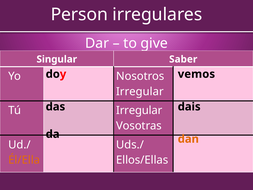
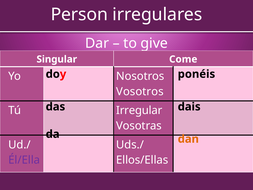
Saber: Saber -> Come
vemos: vemos -> ponéis
Irregular at (140, 91): Irregular -> Vosotros
Él/Ella colour: orange -> purple
